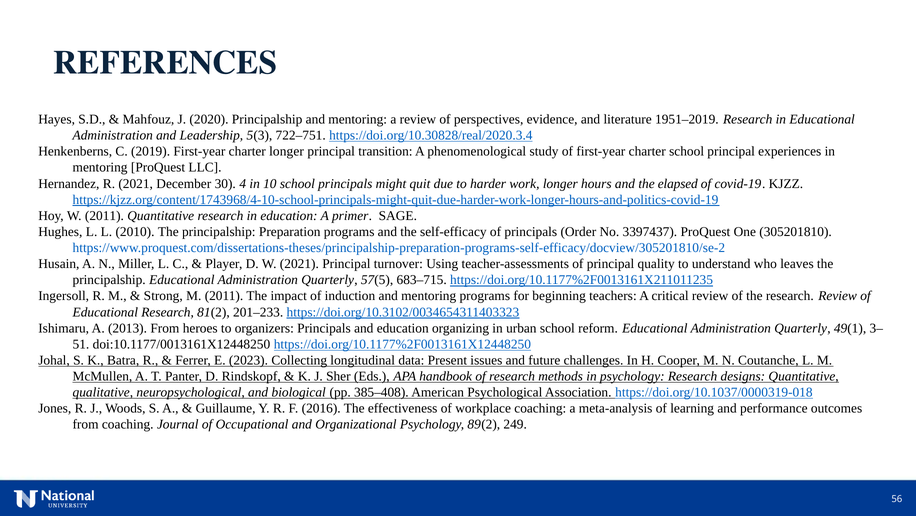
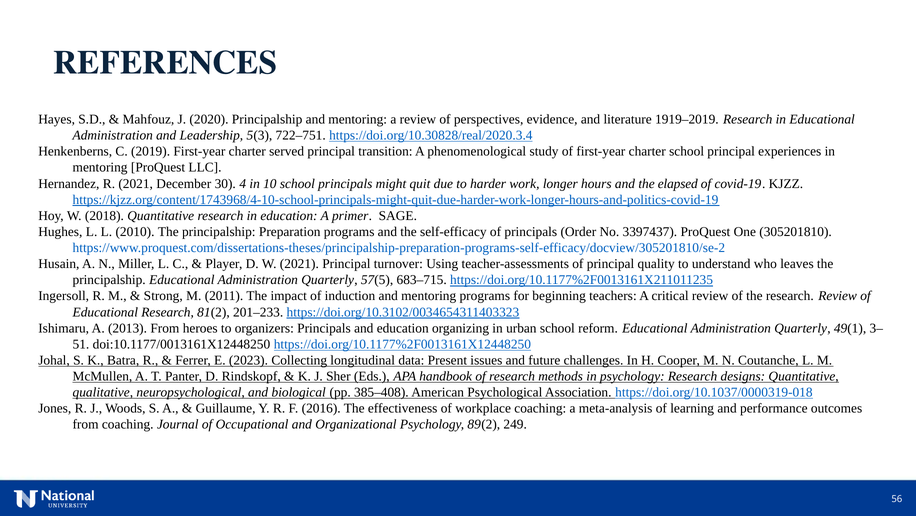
1951–2019: 1951–2019 -> 1919–2019
charter longer: longer -> served
W 2011: 2011 -> 2018
